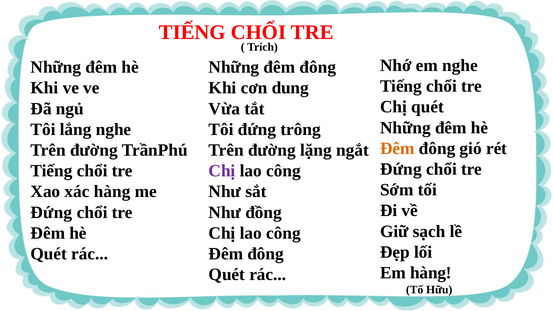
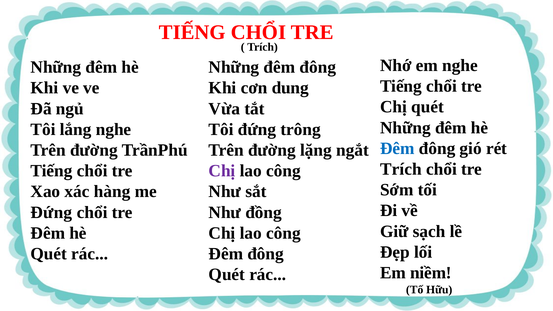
Đêm at (397, 148) colour: orange -> blue
Đứng at (401, 169): Đứng -> Trích
Em hàng: hàng -> niềm
